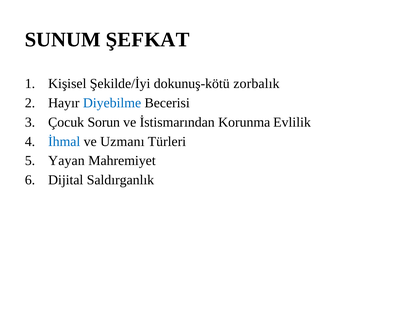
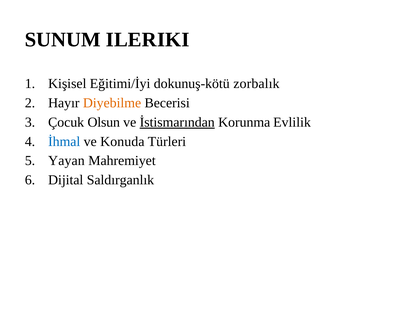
ŞEFKAT: ŞEFKAT -> ILERIKI
Şekilde/İyi: Şekilde/İyi -> Eğitimi/İyi
Diyebilme colour: blue -> orange
Sorun: Sorun -> Olsun
İstismarından underline: none -> present
Uzmanı: Uzmanı -> Konuda
